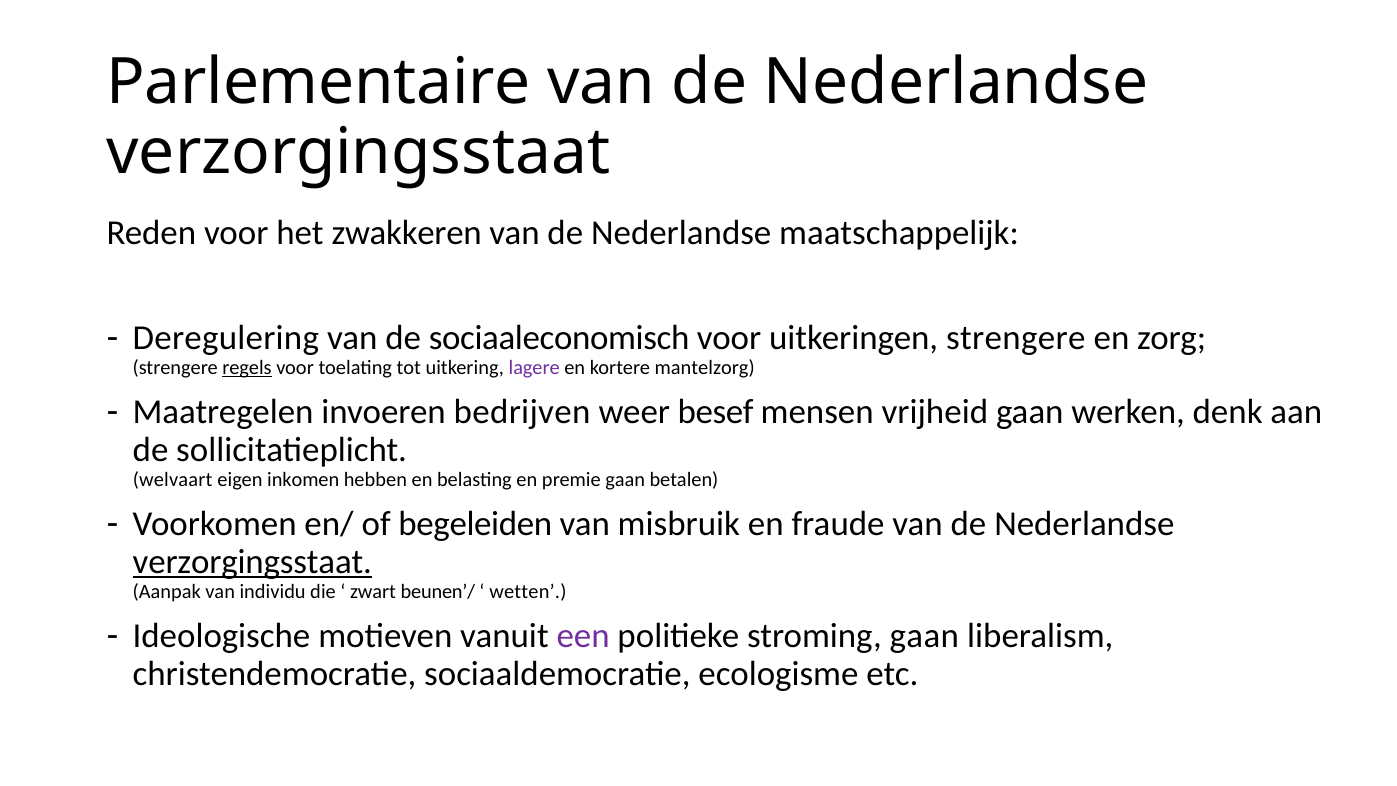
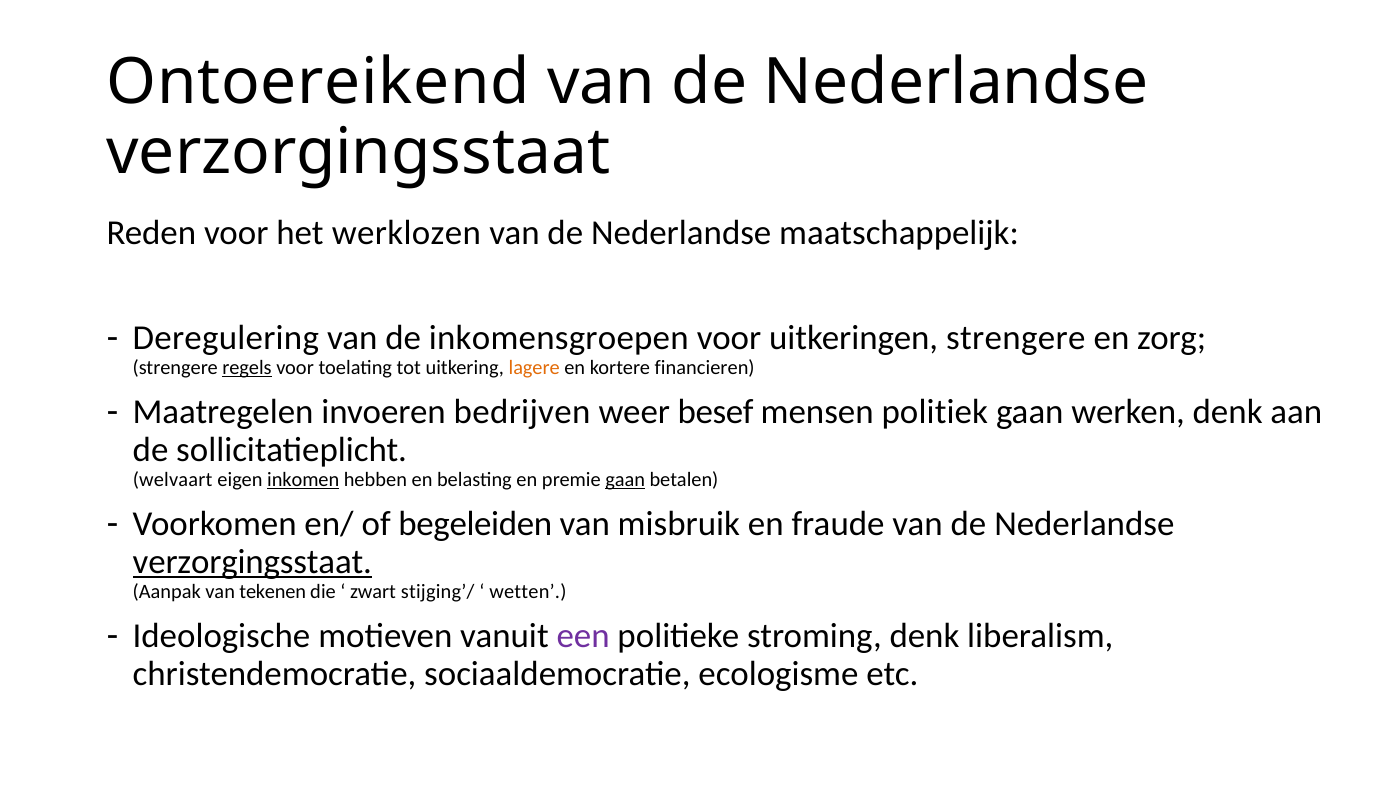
Parlementaire: Parlementaire -> Ontoereikend
zwakkeren: zwakkeren -> werklozen
sociaaleconomisch: sociaaleconomisch -> inkomensgroepen
lagere colour: purple -> orange
mantelzorg: mantelzorg -> financieren
vrijheid: vrijheid -> politiek
inkomen underline: none -> present
gaan at (625, 480) underline: none -> present
individu: individu -> tekenen
beunen’/: beunen’/ -> stijging’/
stroming gaan: gaan -> denk
